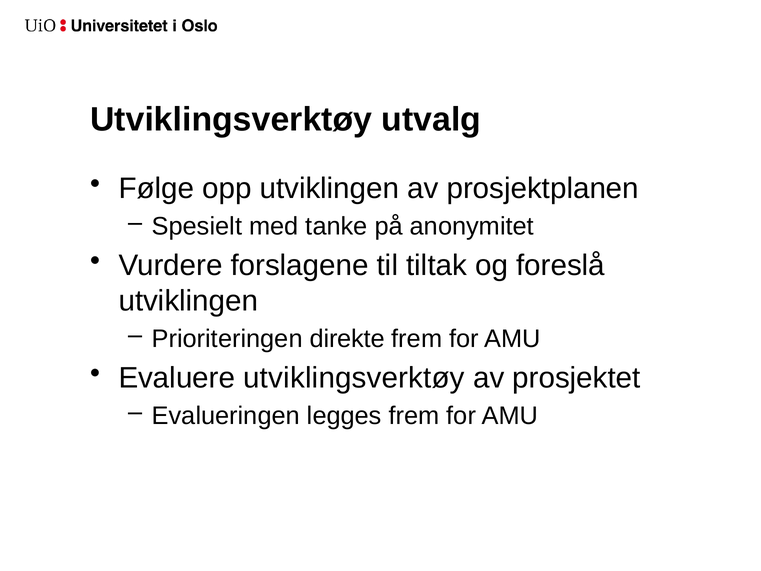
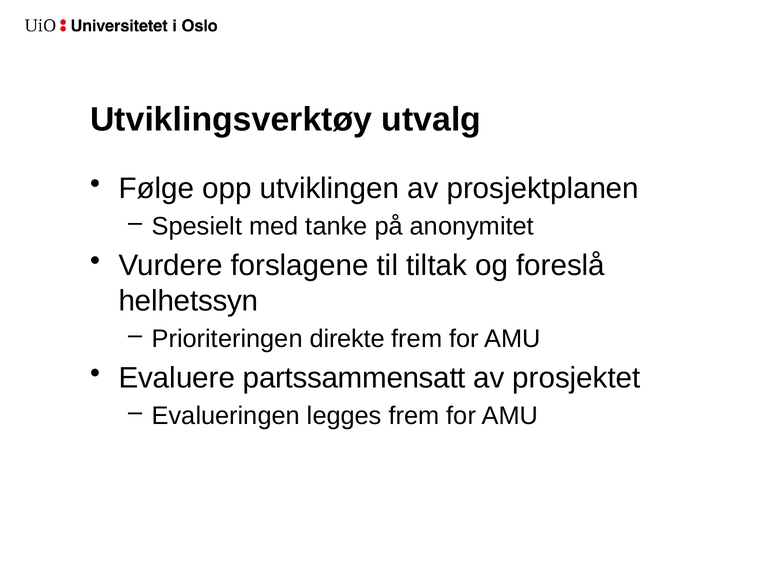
utviklingen at (188, 301): utviklingen -> helhetssyn
Evaluere utviklingsverktøy: utviklingsverktøy -> partssammensatt
